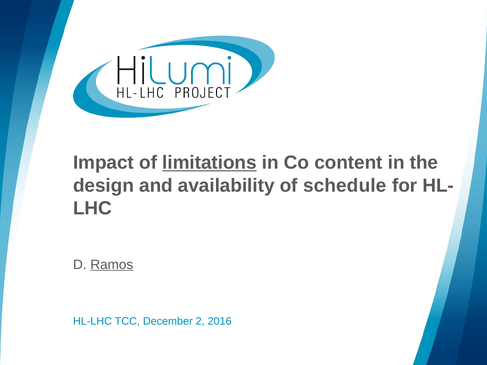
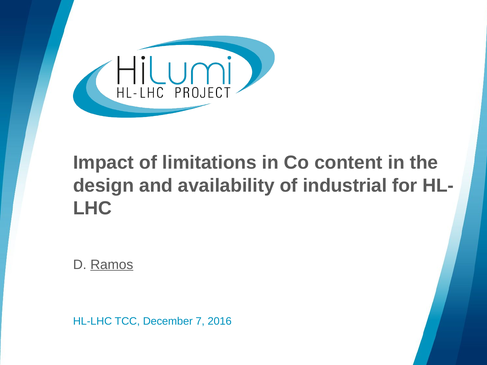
limitations underline: present -> none
schedule: schedule -> industrial
2: 2 -> 7
